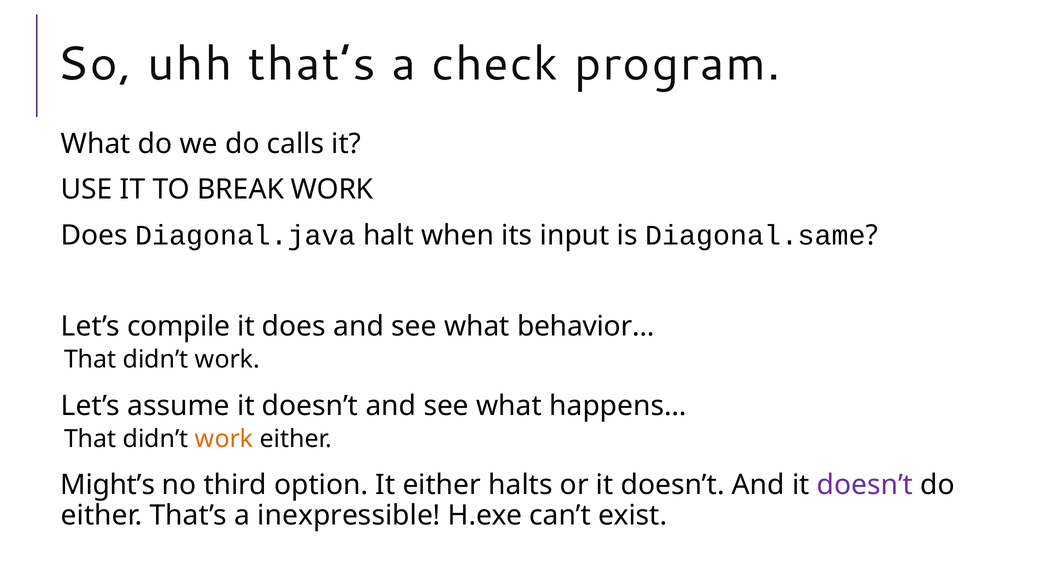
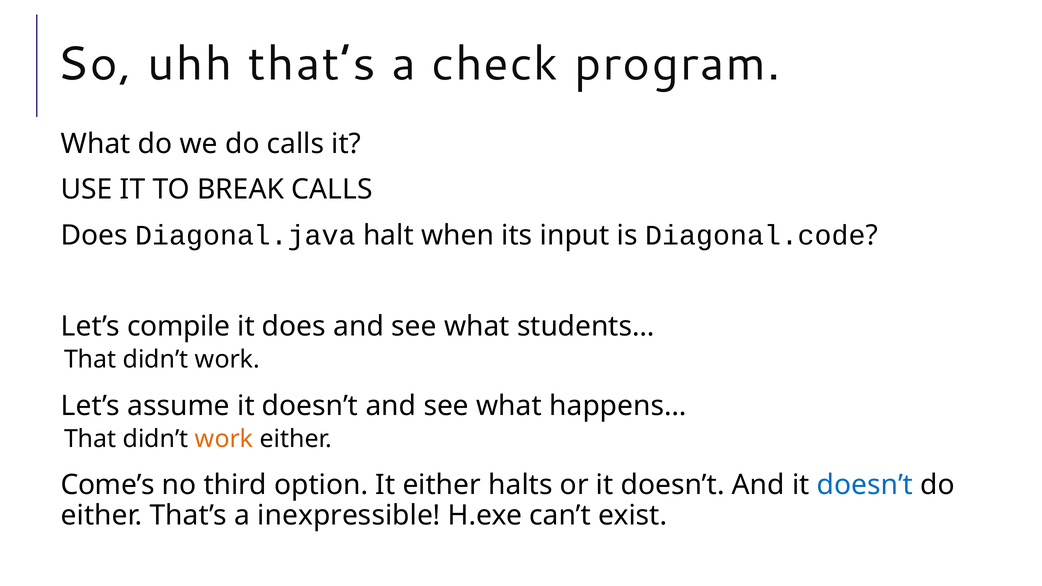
BREAK WORK: WORK -> CALLS
Diagonal.same: Diagonal.same -> Diagonal.code
behavior…: behavior… -> students…
Might’s: Might’s -> Come’s
doesn’t at (865, 485) colour: purple -> blue
